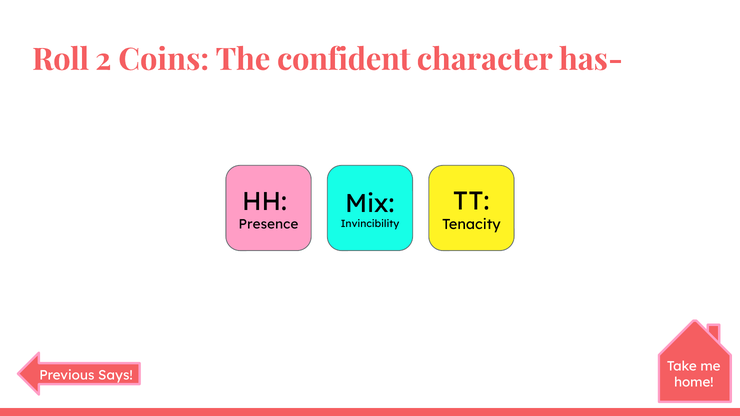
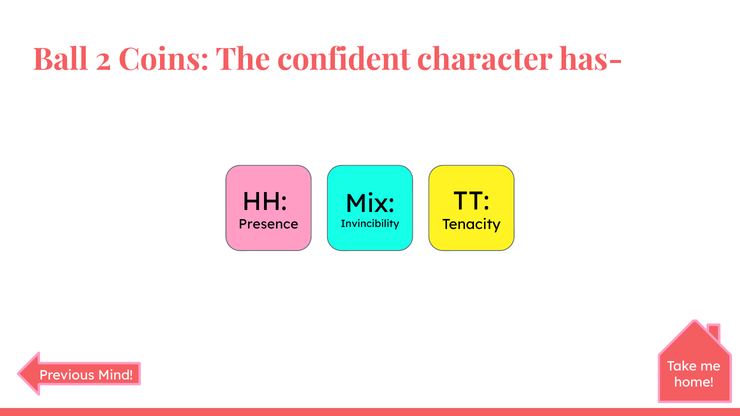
Roll: Roll -> Ball
Says: Says -> Mind
